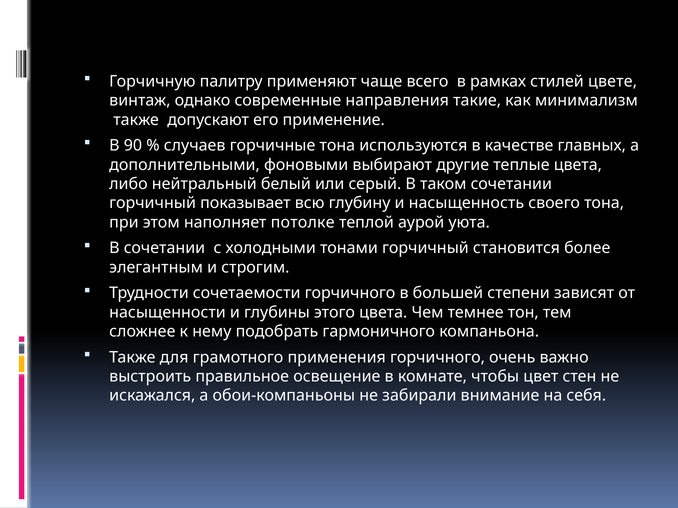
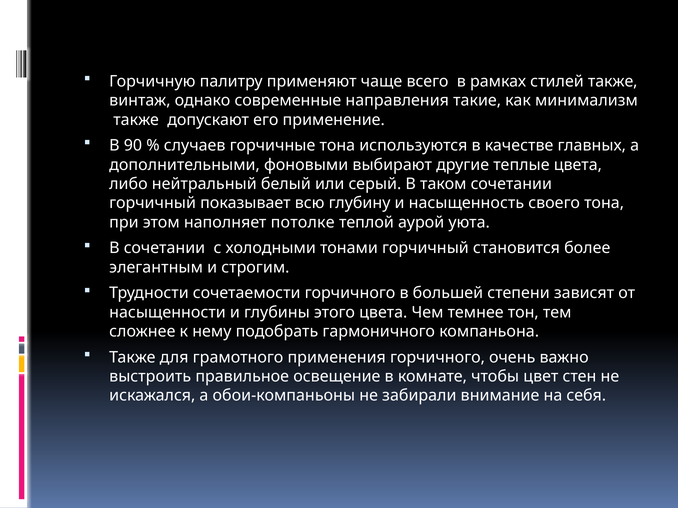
стилей цвете: цвете -> также
